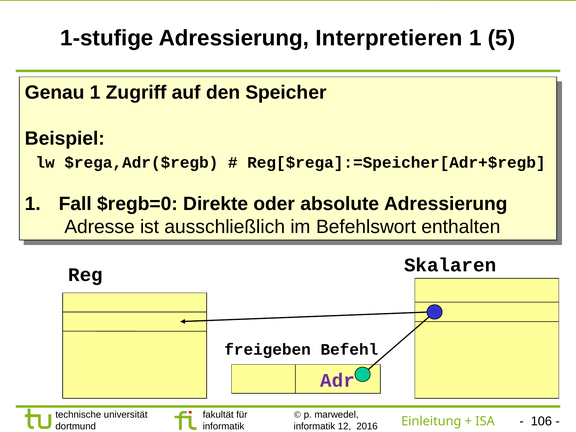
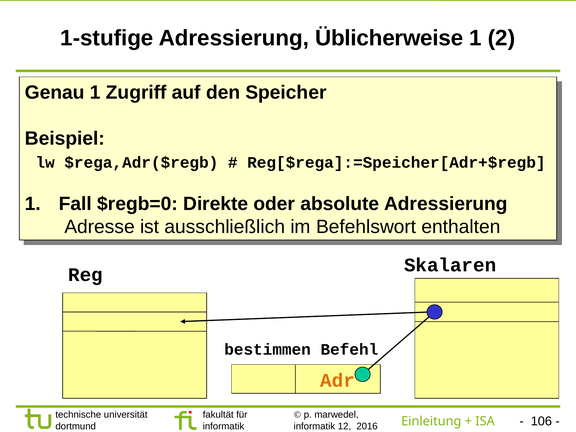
Interpretieren: Interpretieren -> Üblicherweise
5: 5 -> 2
freigeben: freigeben -> bestimmen
Adr colour: purple -> orange
